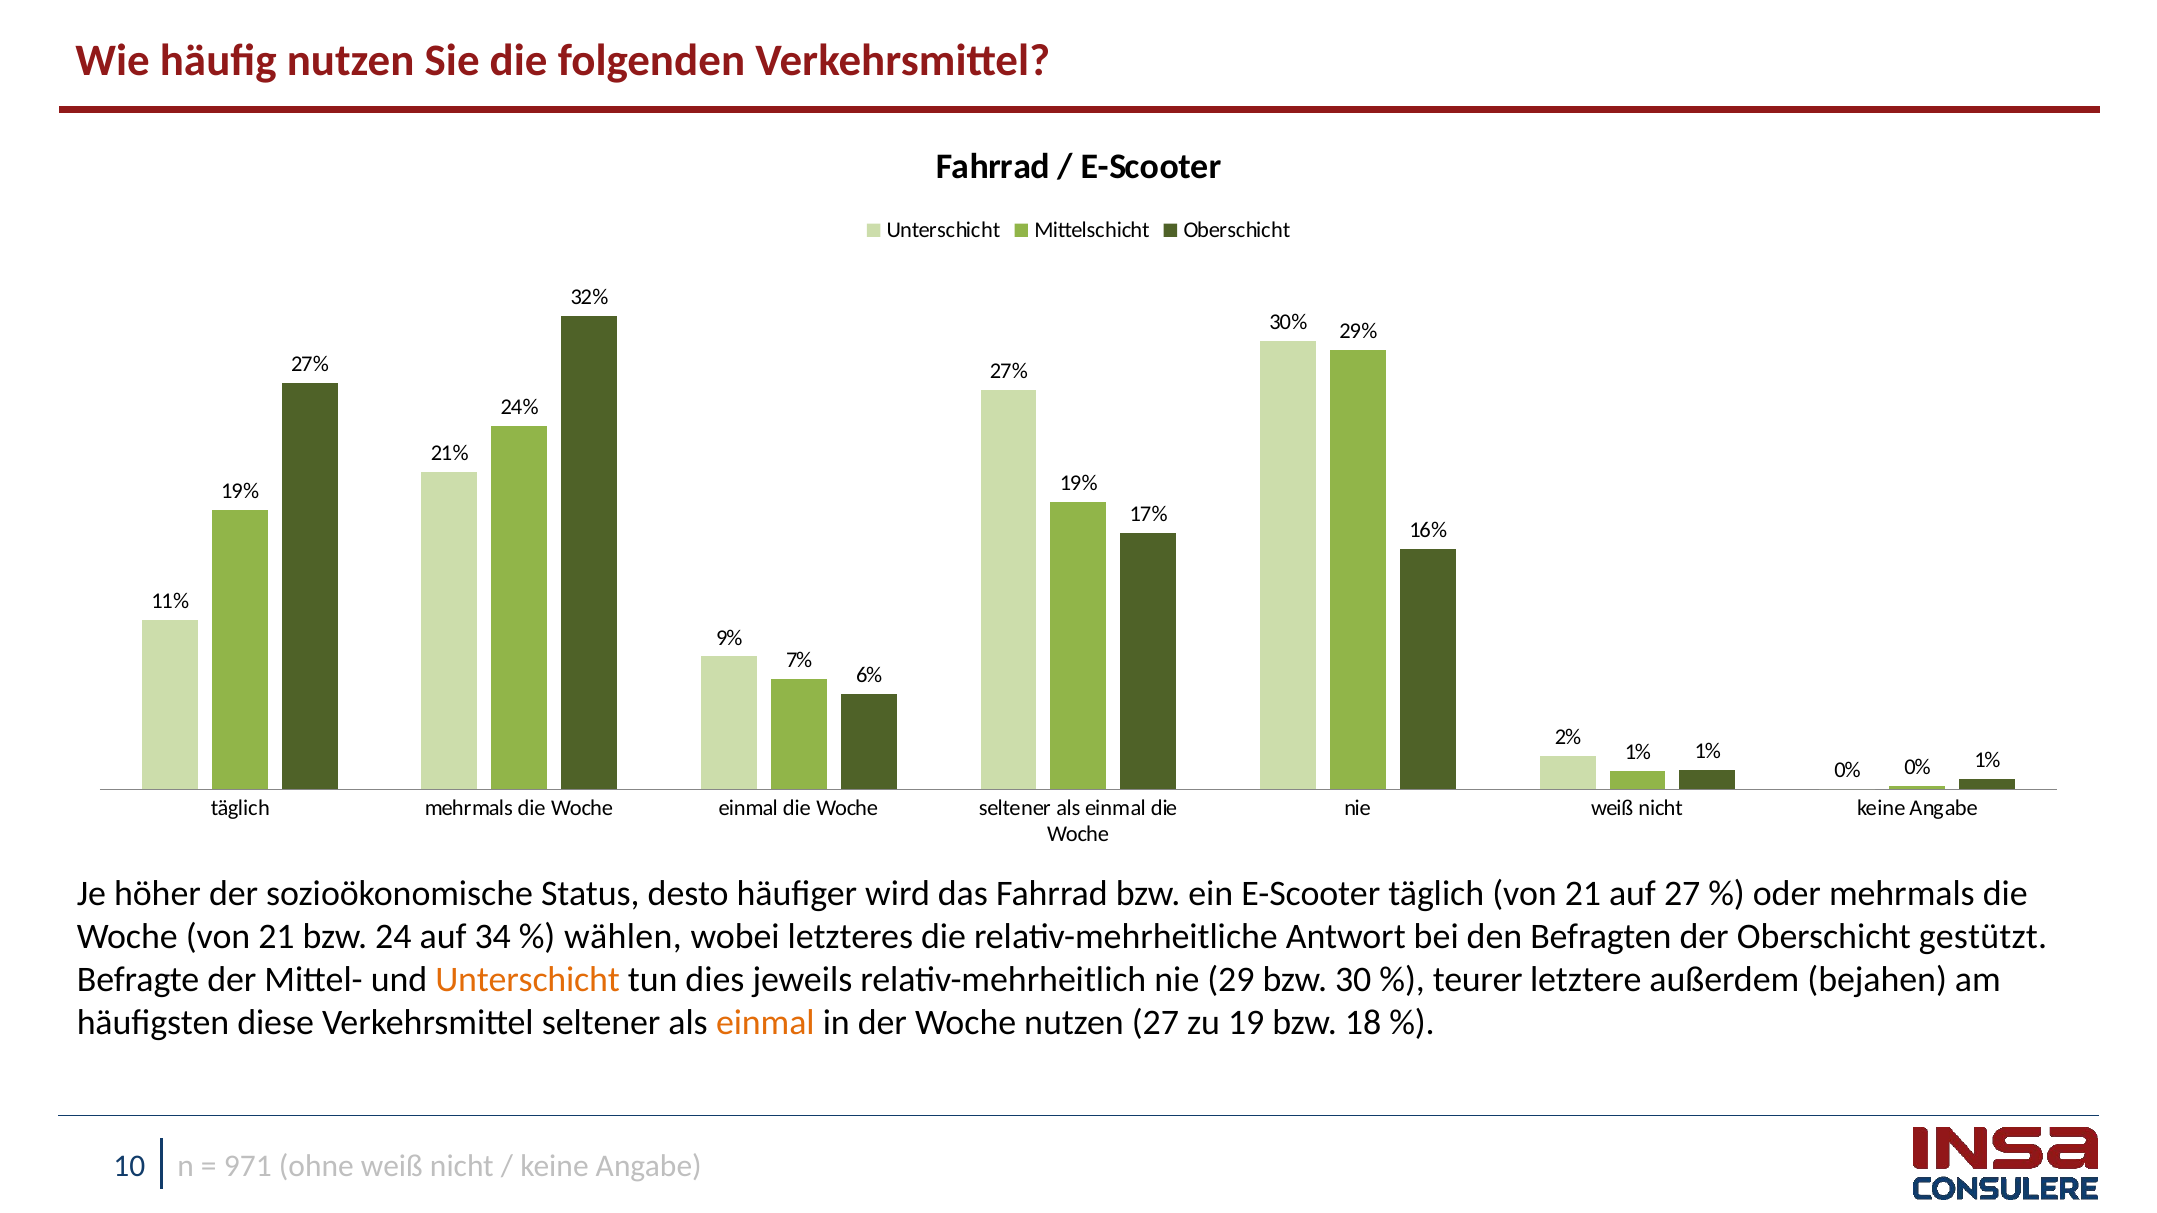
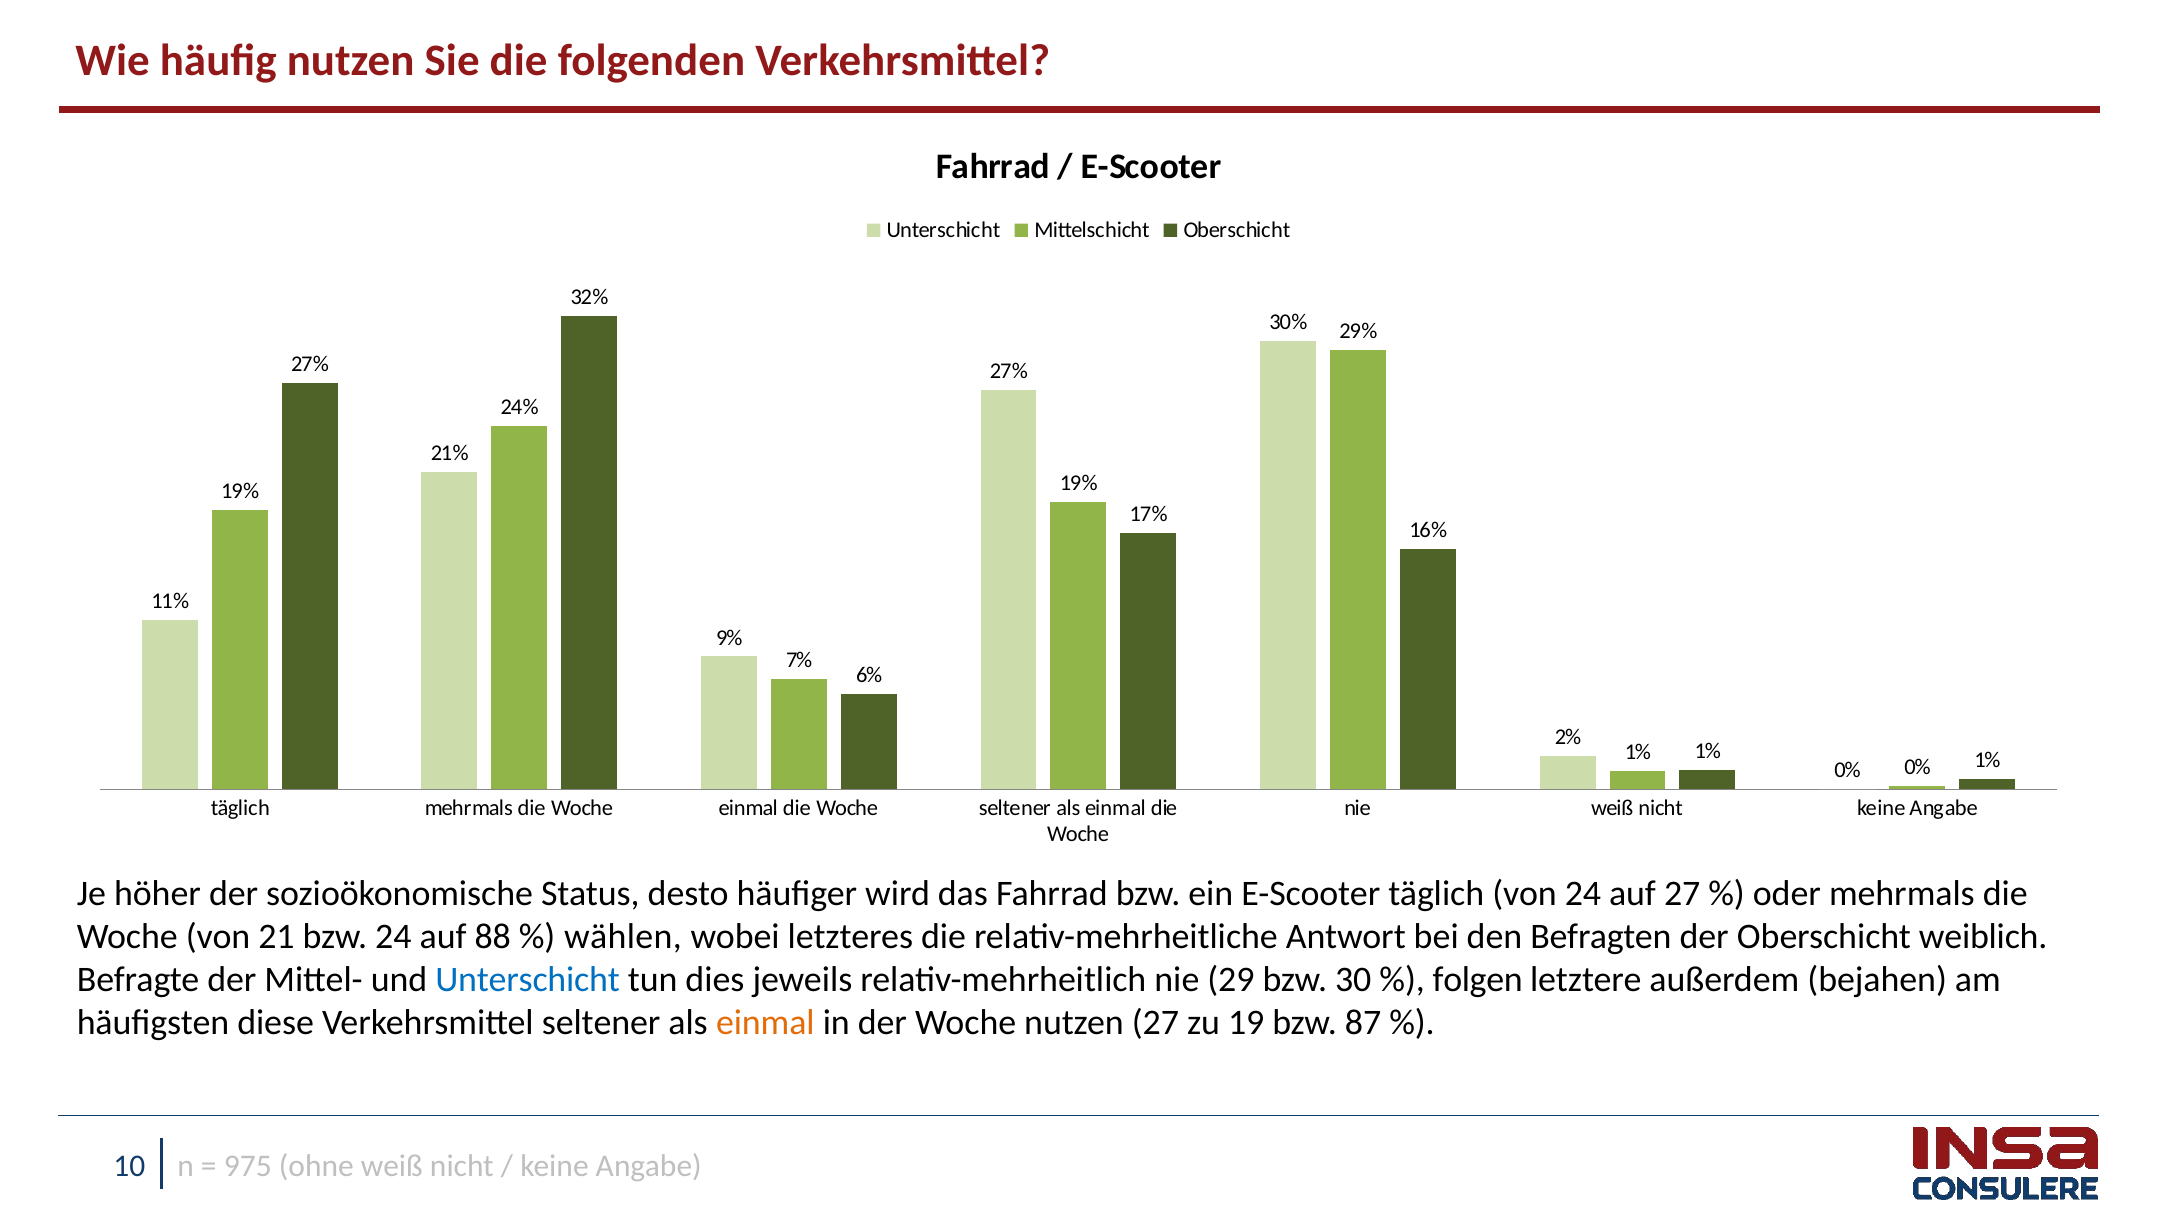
täglich von 21: 21 -> 24
34: 34 -> 88
gestützt: gestützt -> weiblich
Unterschicht at (528, 980) colour: orange -> blue
teurer: teurer -> folgen
18: 18 -> 87
971: 971 -> 975
